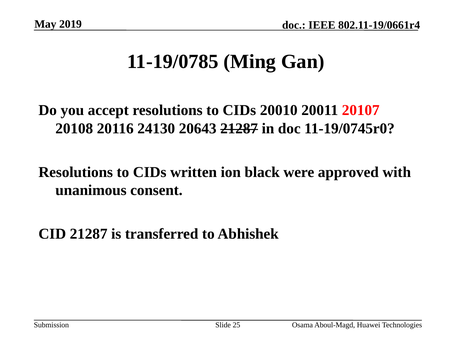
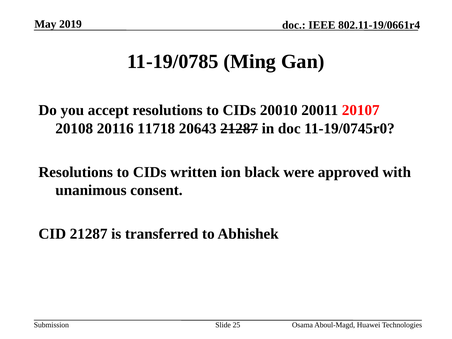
24130: 24130 -> 11718
